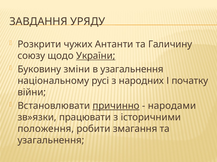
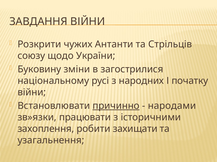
ЗАВДАННЯ УРЯДУ: УРЯДУ -> ВІЙНИ
Галичину: Галичину -> Стрільців
України underline: present -> none
в узагальнення: узагальнення -> загострилися
положення: положення -> захоплення
змагання: змагання -> захищати
